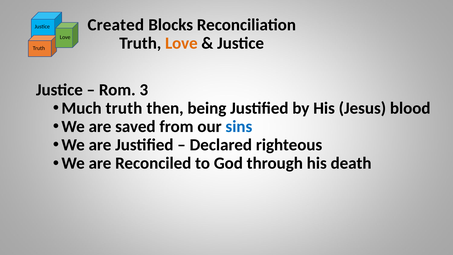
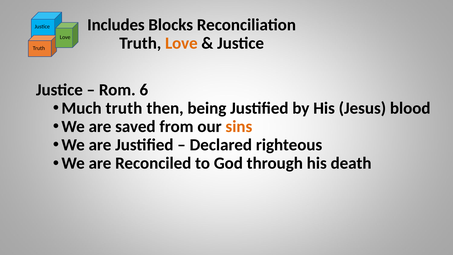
Created: Created -> Includes
3: 3 -> 6
sins colour: blue -> orange
